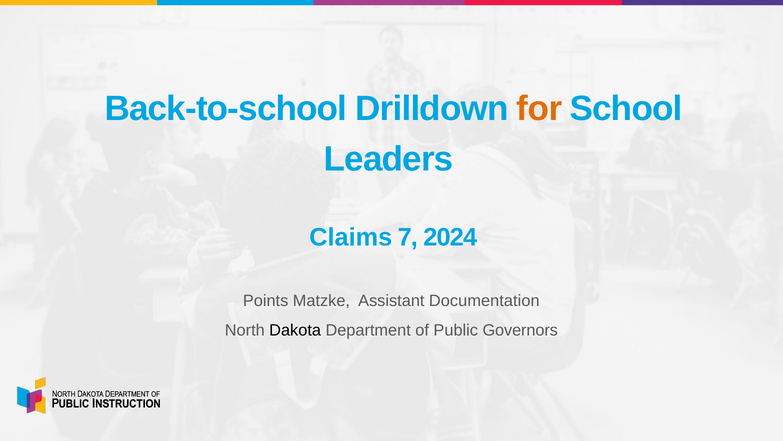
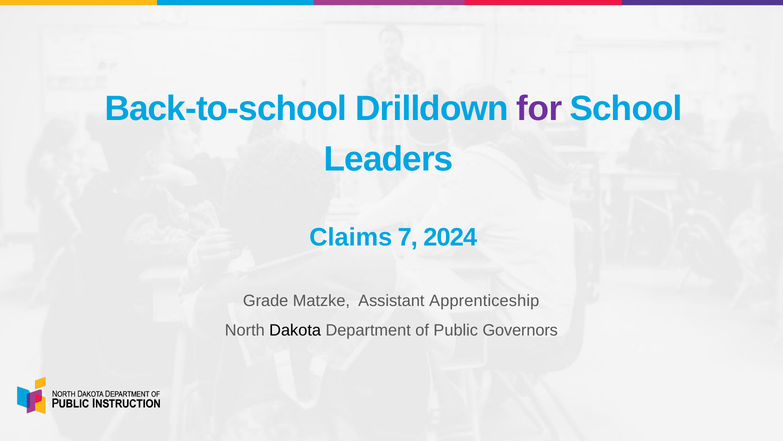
for colour: orange -> purple
Points: Points -> Grade
Documentation: Documentation -> Apprenticeship
